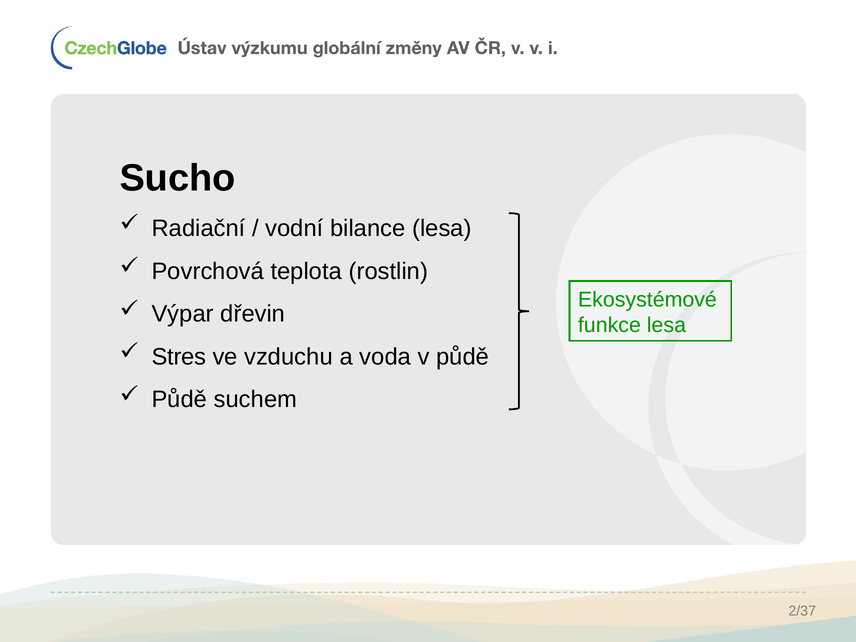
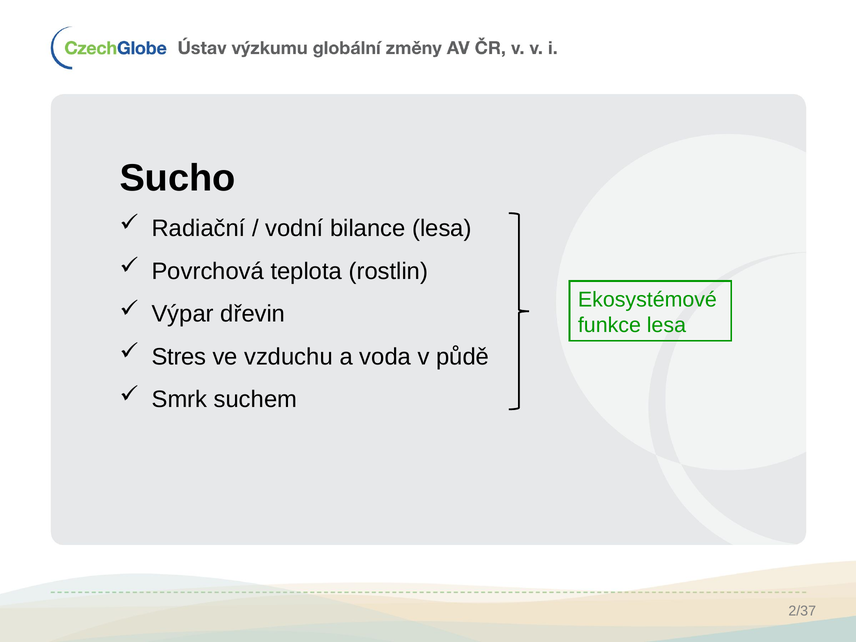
Půdě at (179, 400): Půdě -> Smrk
